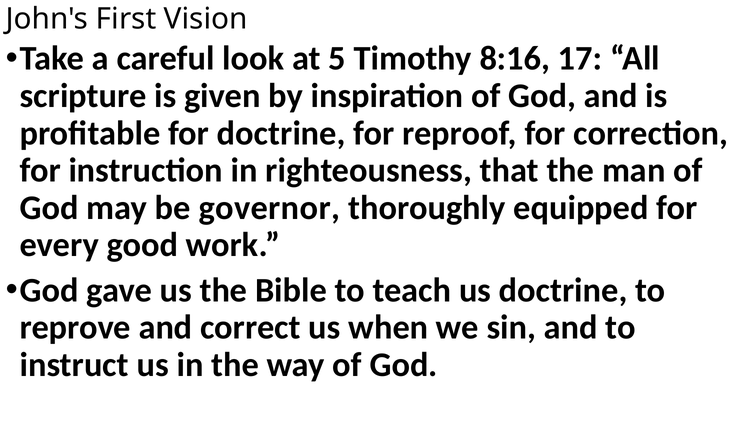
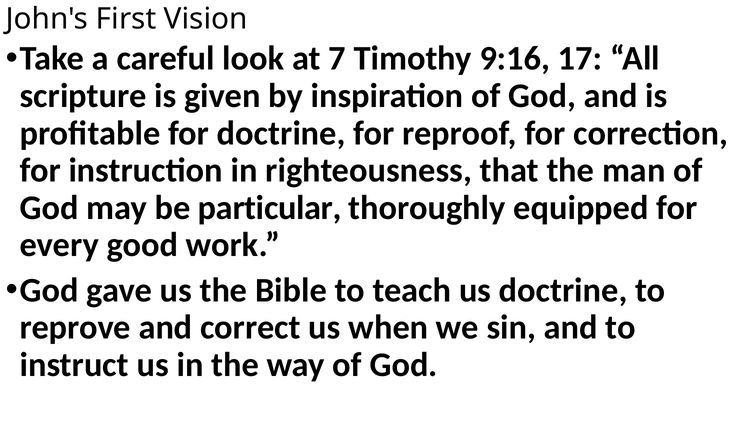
5: 5 -> 7
8:16: 8:16 -> 9:16
governor: governor -> particular
